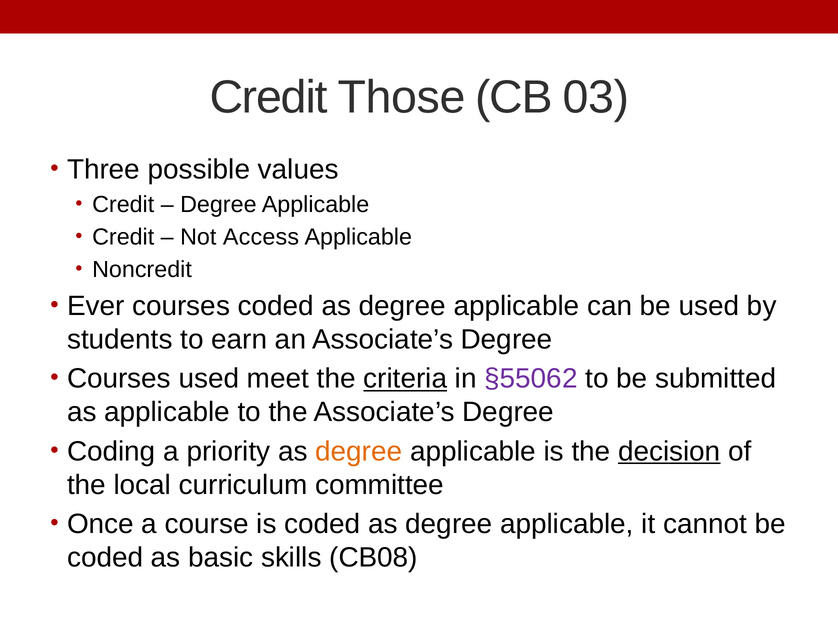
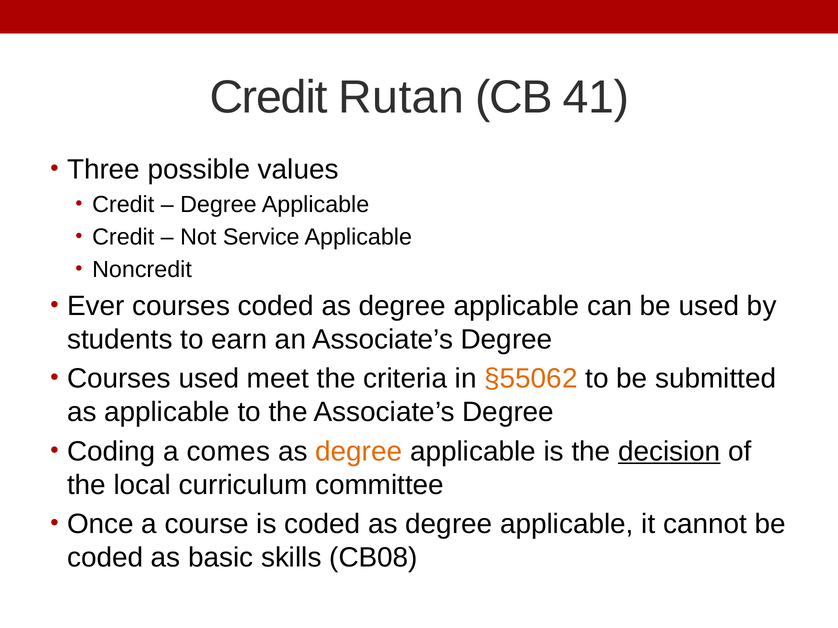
Those: Those -> Rutan
03: 03 -> 41
Access: Access -> Service
criteria underline: present -> none
§55062 colour: purple -> orange
priority: priority -> comes
